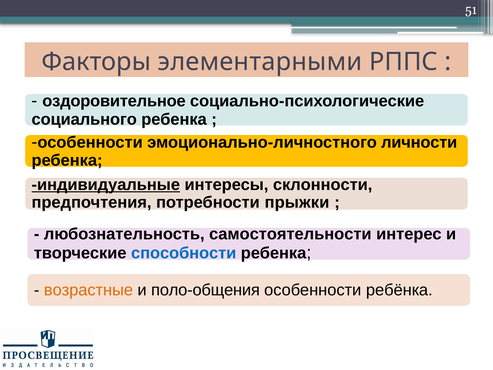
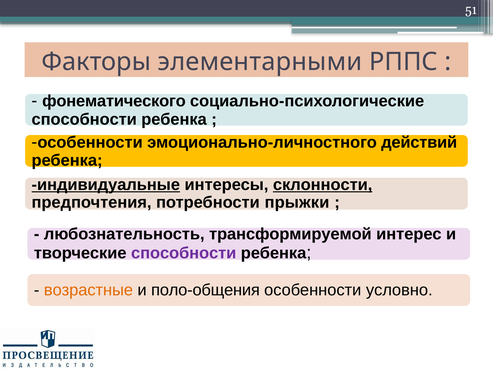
оздоровительное: оздоровительное -> фонематического
социального at (84, 119): социального -> способности
личности: личности -> действий
склонности underline: none -> present
самостоятельности: самостоятельности -> трансформируемой
способности at (184, 253) colour: blue -> purple
ребёнка: ребёнка -> условно
